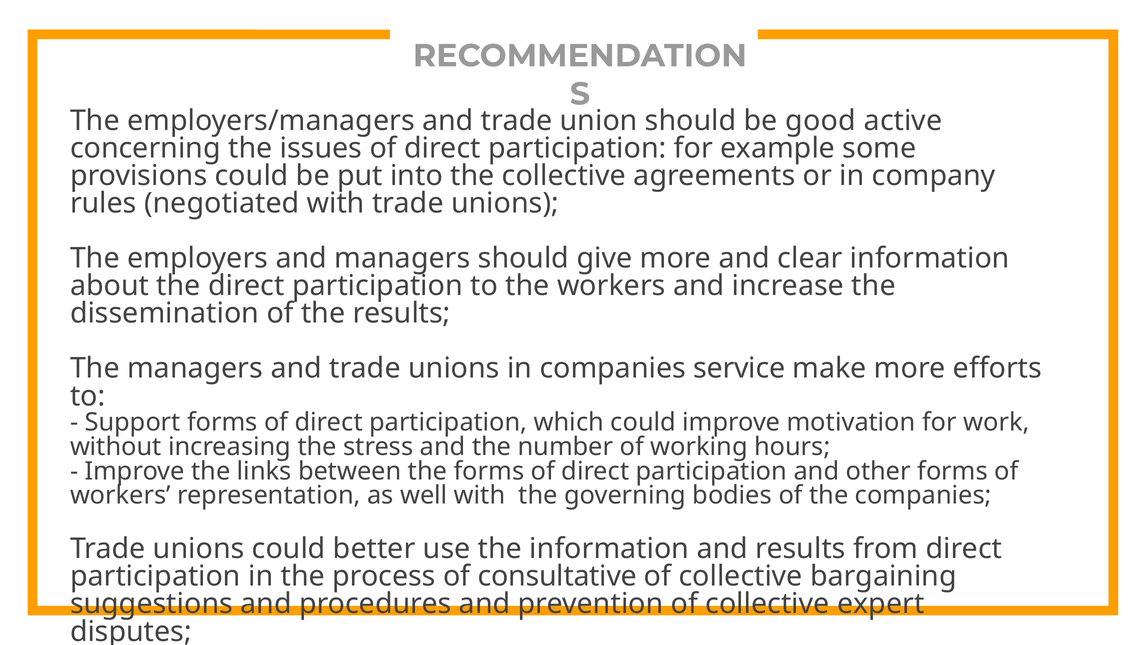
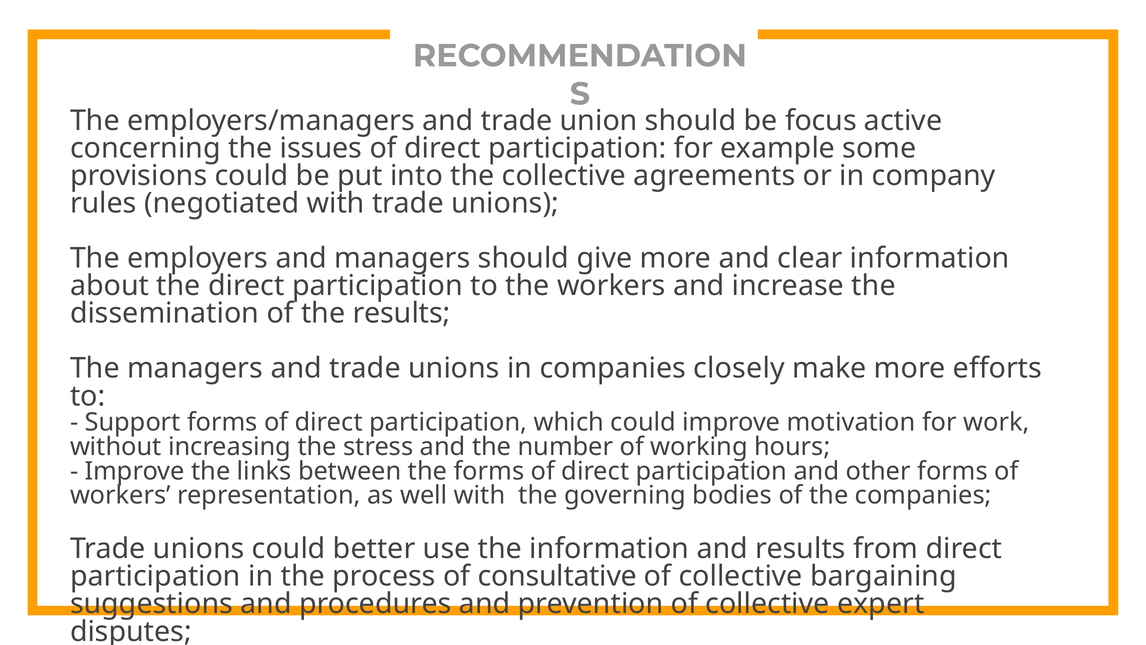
good: good -> focus
service: service -> closely
